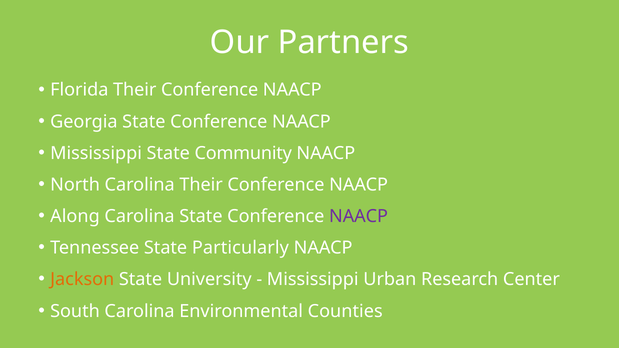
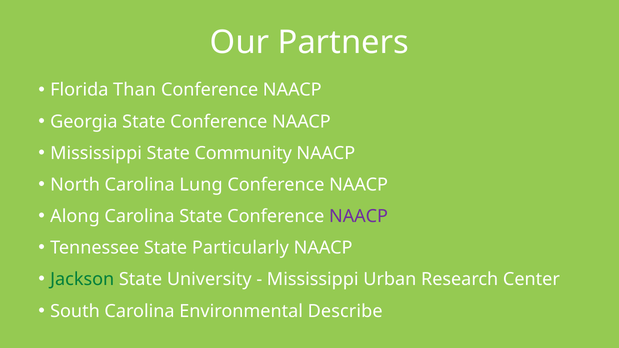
Florida Their: Their -> Than
Carolina Their: Their -> Lung
Jackson colour: orange -> green
Counties: Counties -> Describe
